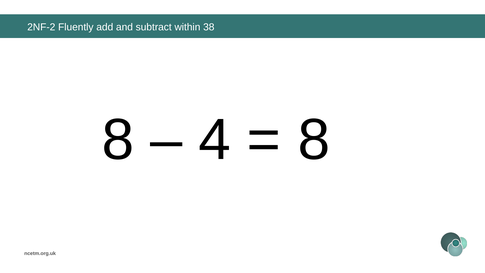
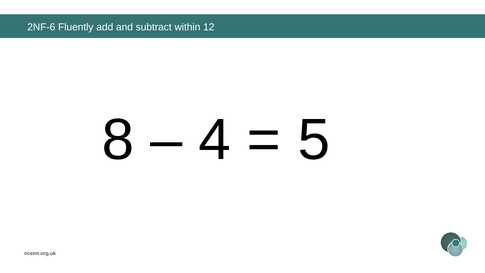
2NF-2: 2NF-2 -> 2NF-6
38: 38 -> 12
8 at (314, 140): 8 -> 5
